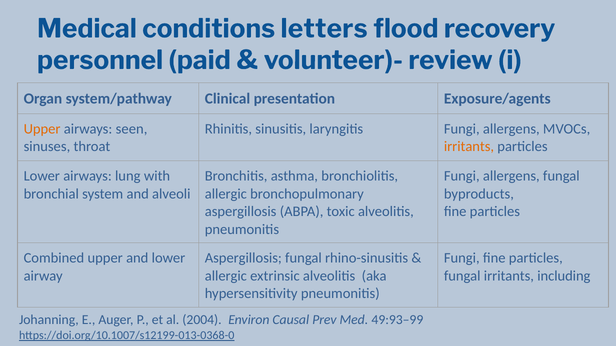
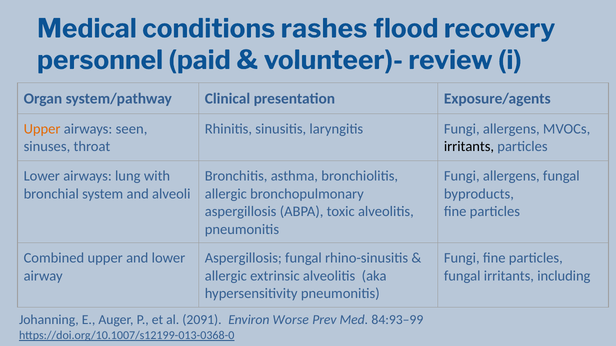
letters: letters -> rashes
irritants at (469, 147) colour: orange -> black
2004: 2004 -> 2091
Causal: Causal -> Worse
49:93–99: 49:93–99 -> 84:93–99
